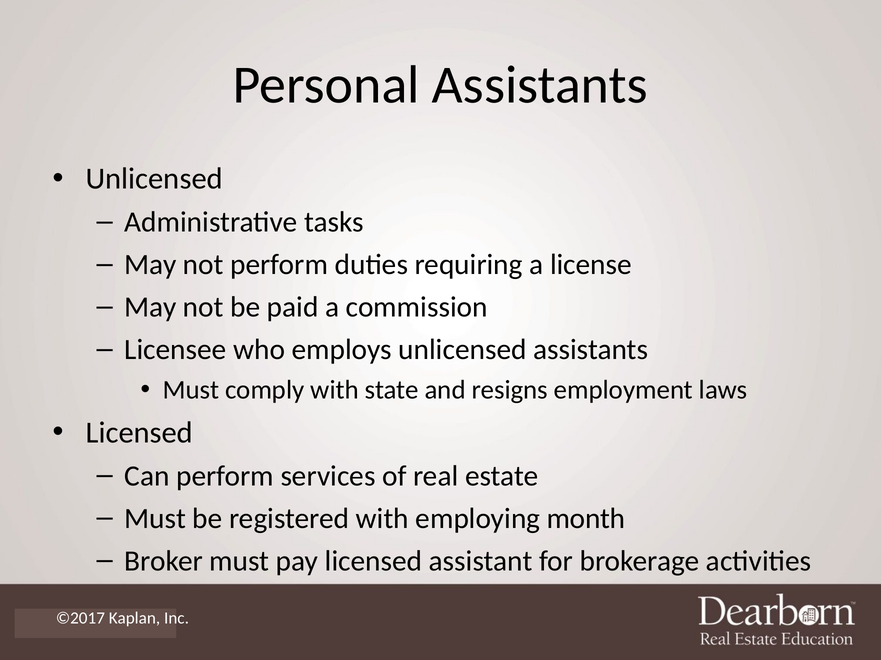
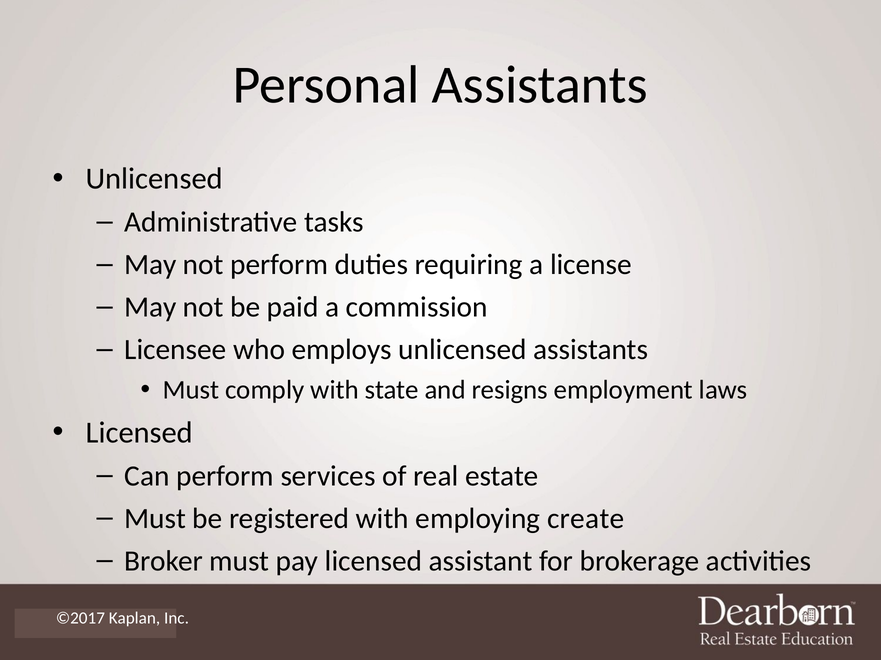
month: month -> create
